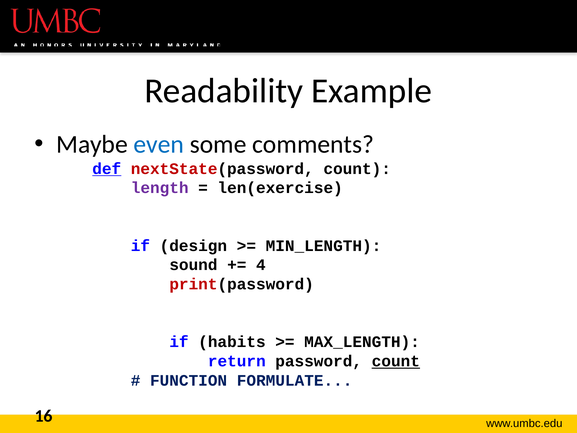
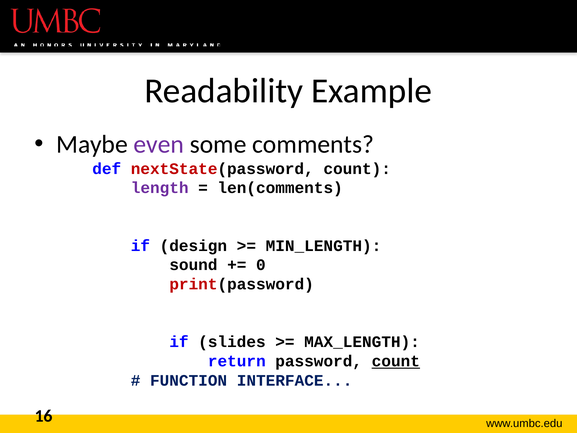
even colour: blue -> purple
def underline: present -> none
len(exercise: len(exercise -> len(comments
4: 4 -> 0
habits: habits -> slides
FORMULATE: FORMULATE -> INTERFACE
